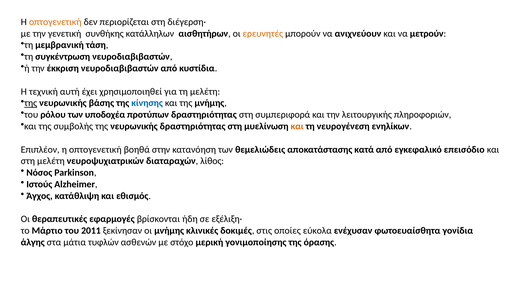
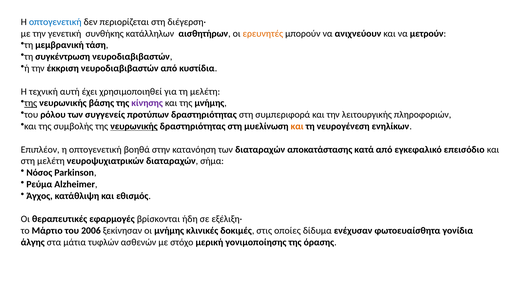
οπτογενετική at (55, 22) colour: orange -> blue
κίνησης colour: blue -> purple
υποδοχέα: υποδοχέα -> συγγενείς
νευρωνικής at (134, 126) underline: none -> present
των θεμελιώδεις: θεμελιώδεις -> διαταραχών
λίθος: λίθος -> σήμα
Ιστούς: Ιστούς -> Ρεύμα
2011: 2011 -> 2006
εύκολα: εύκολα -> δίδυμα
